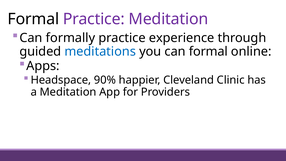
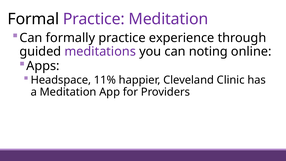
meditations colour: blue -> purple
can formal: formal -> noting
90%: 90% -> 11%
